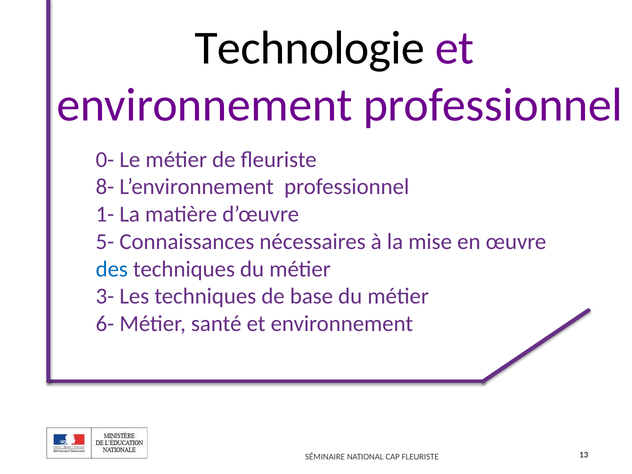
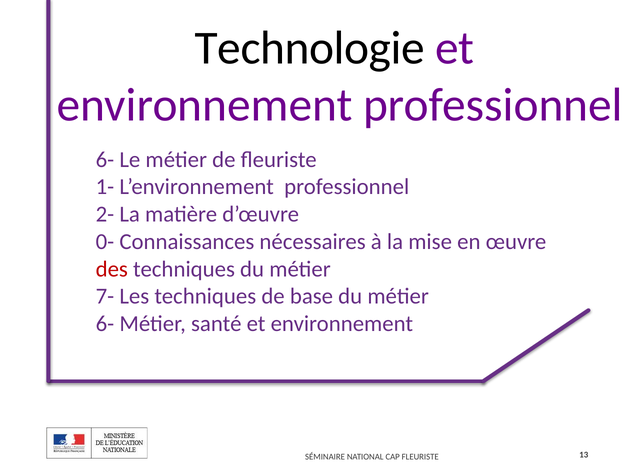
0- at (105, 160): 0- -> 6-
8-: 8- -> 1-
1-: 1- -> 2-
5-: 5- -> 0-
des colour: blue -> red
3-: 3- -> 7-
